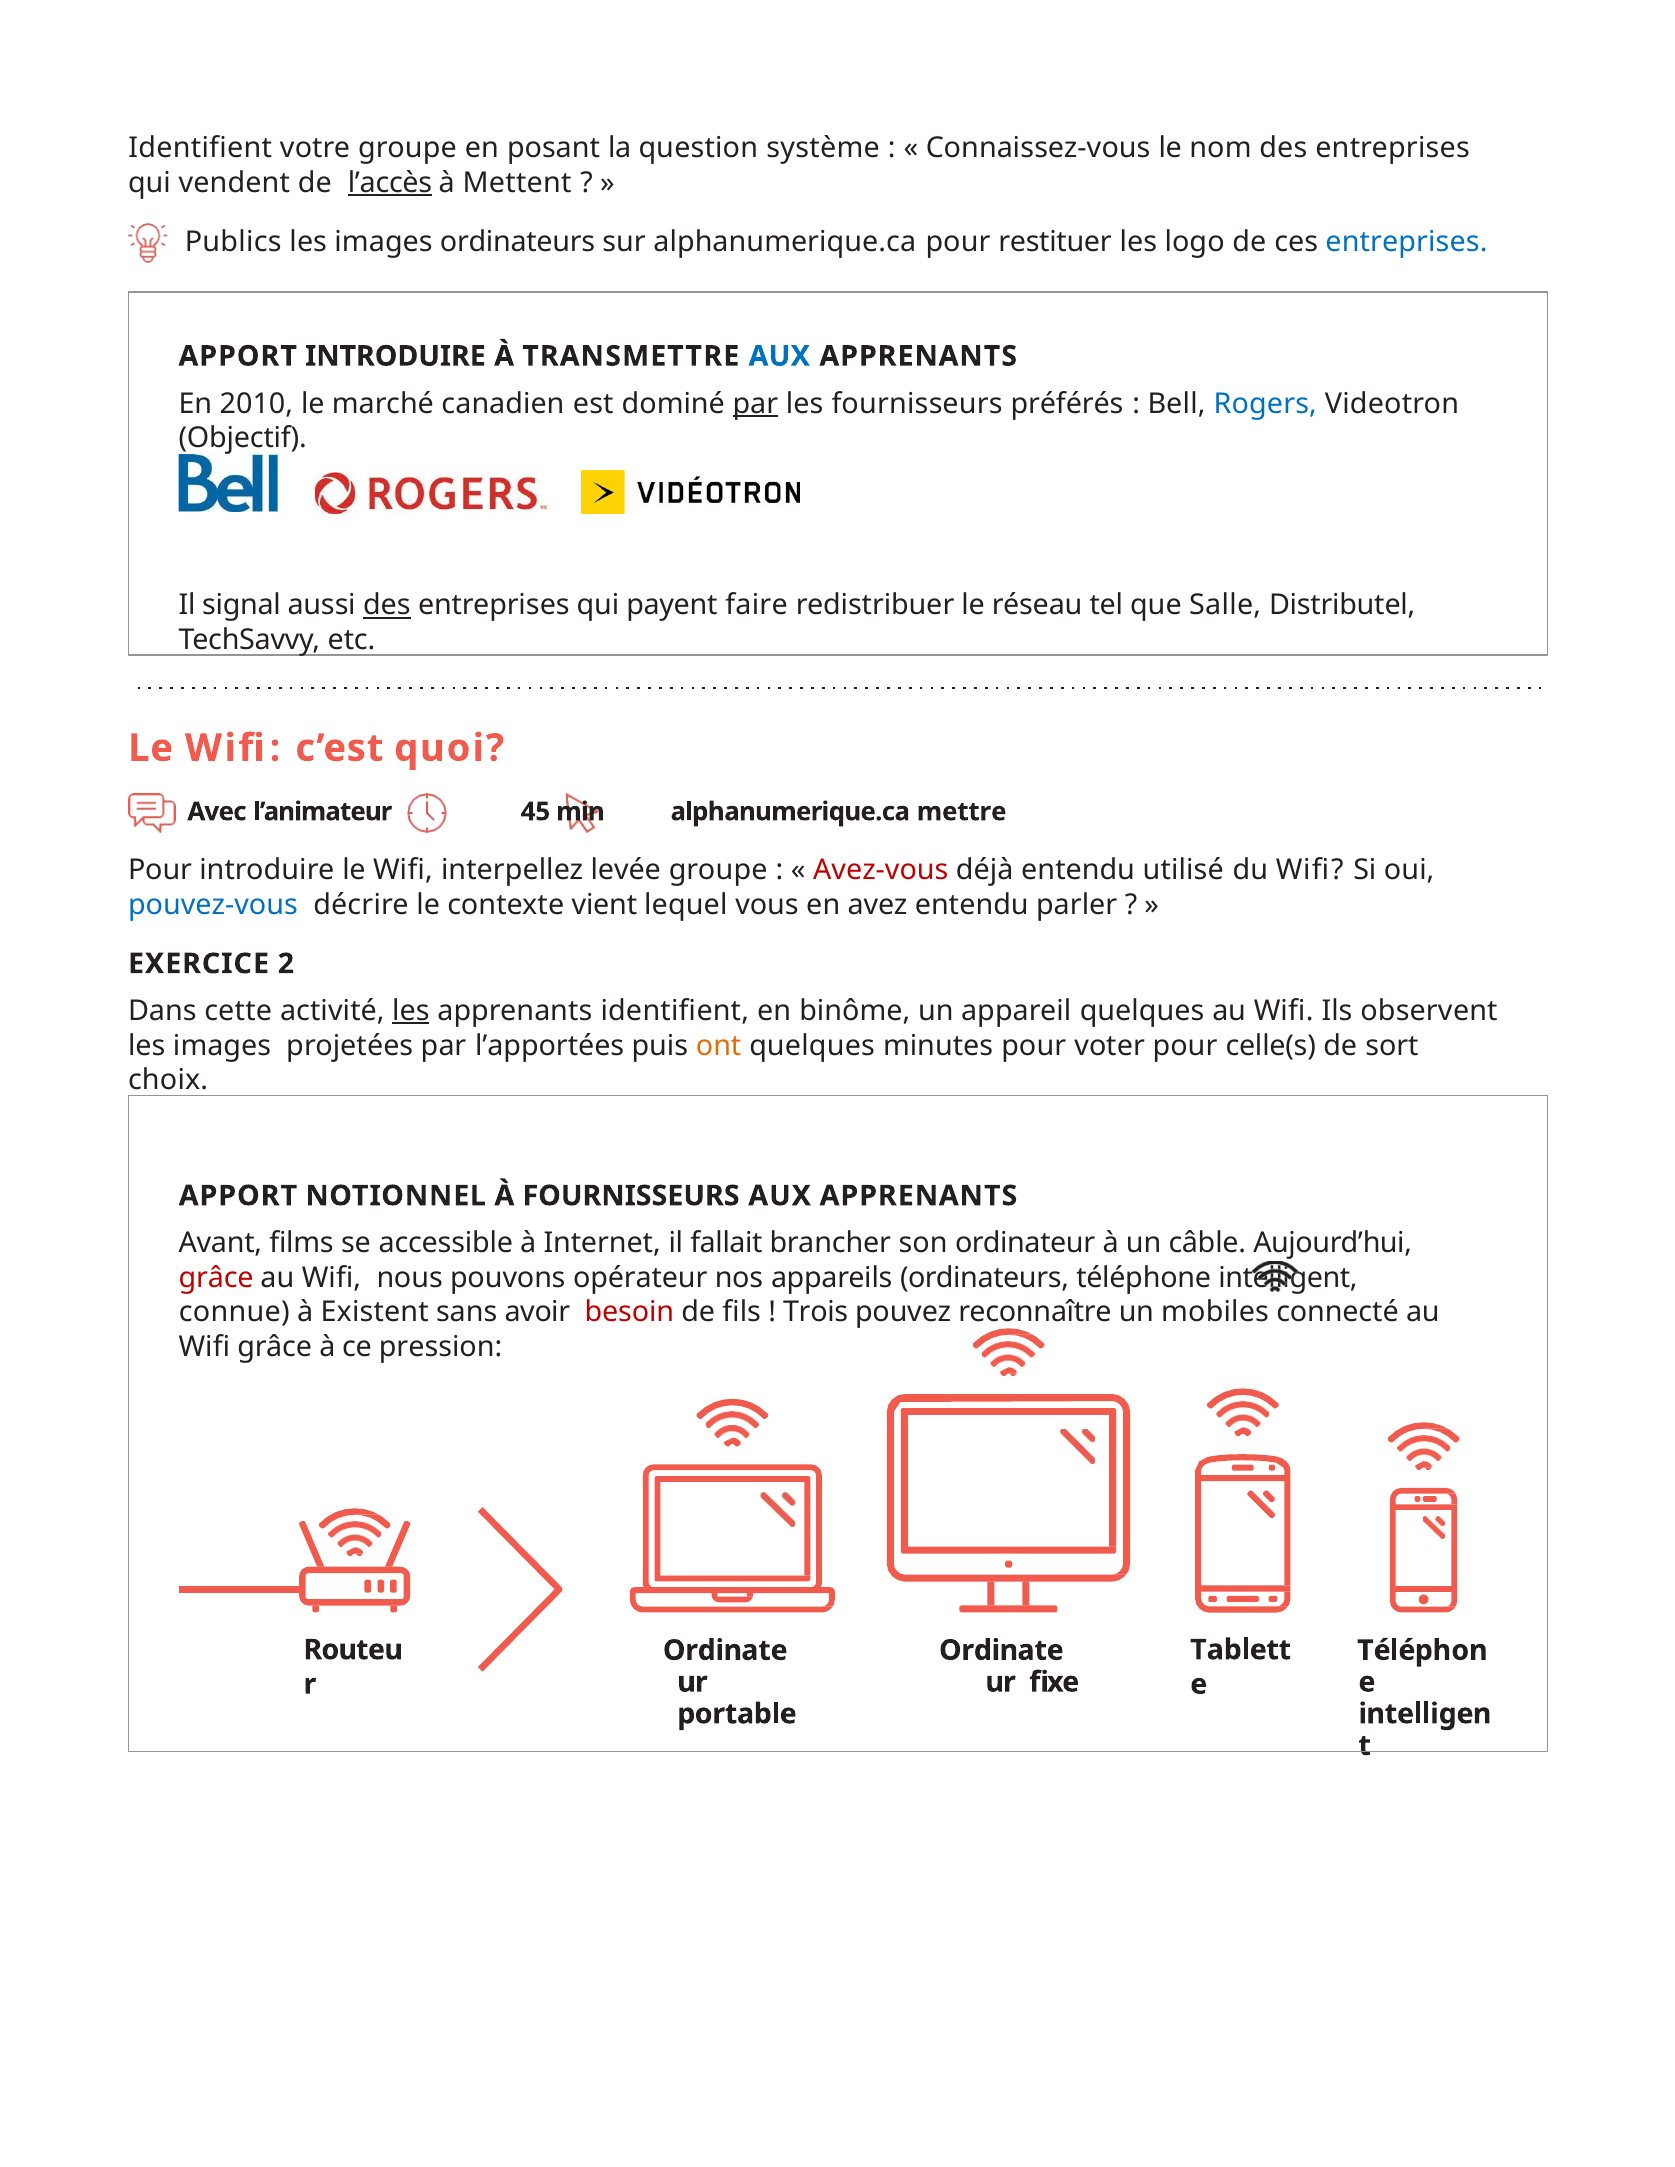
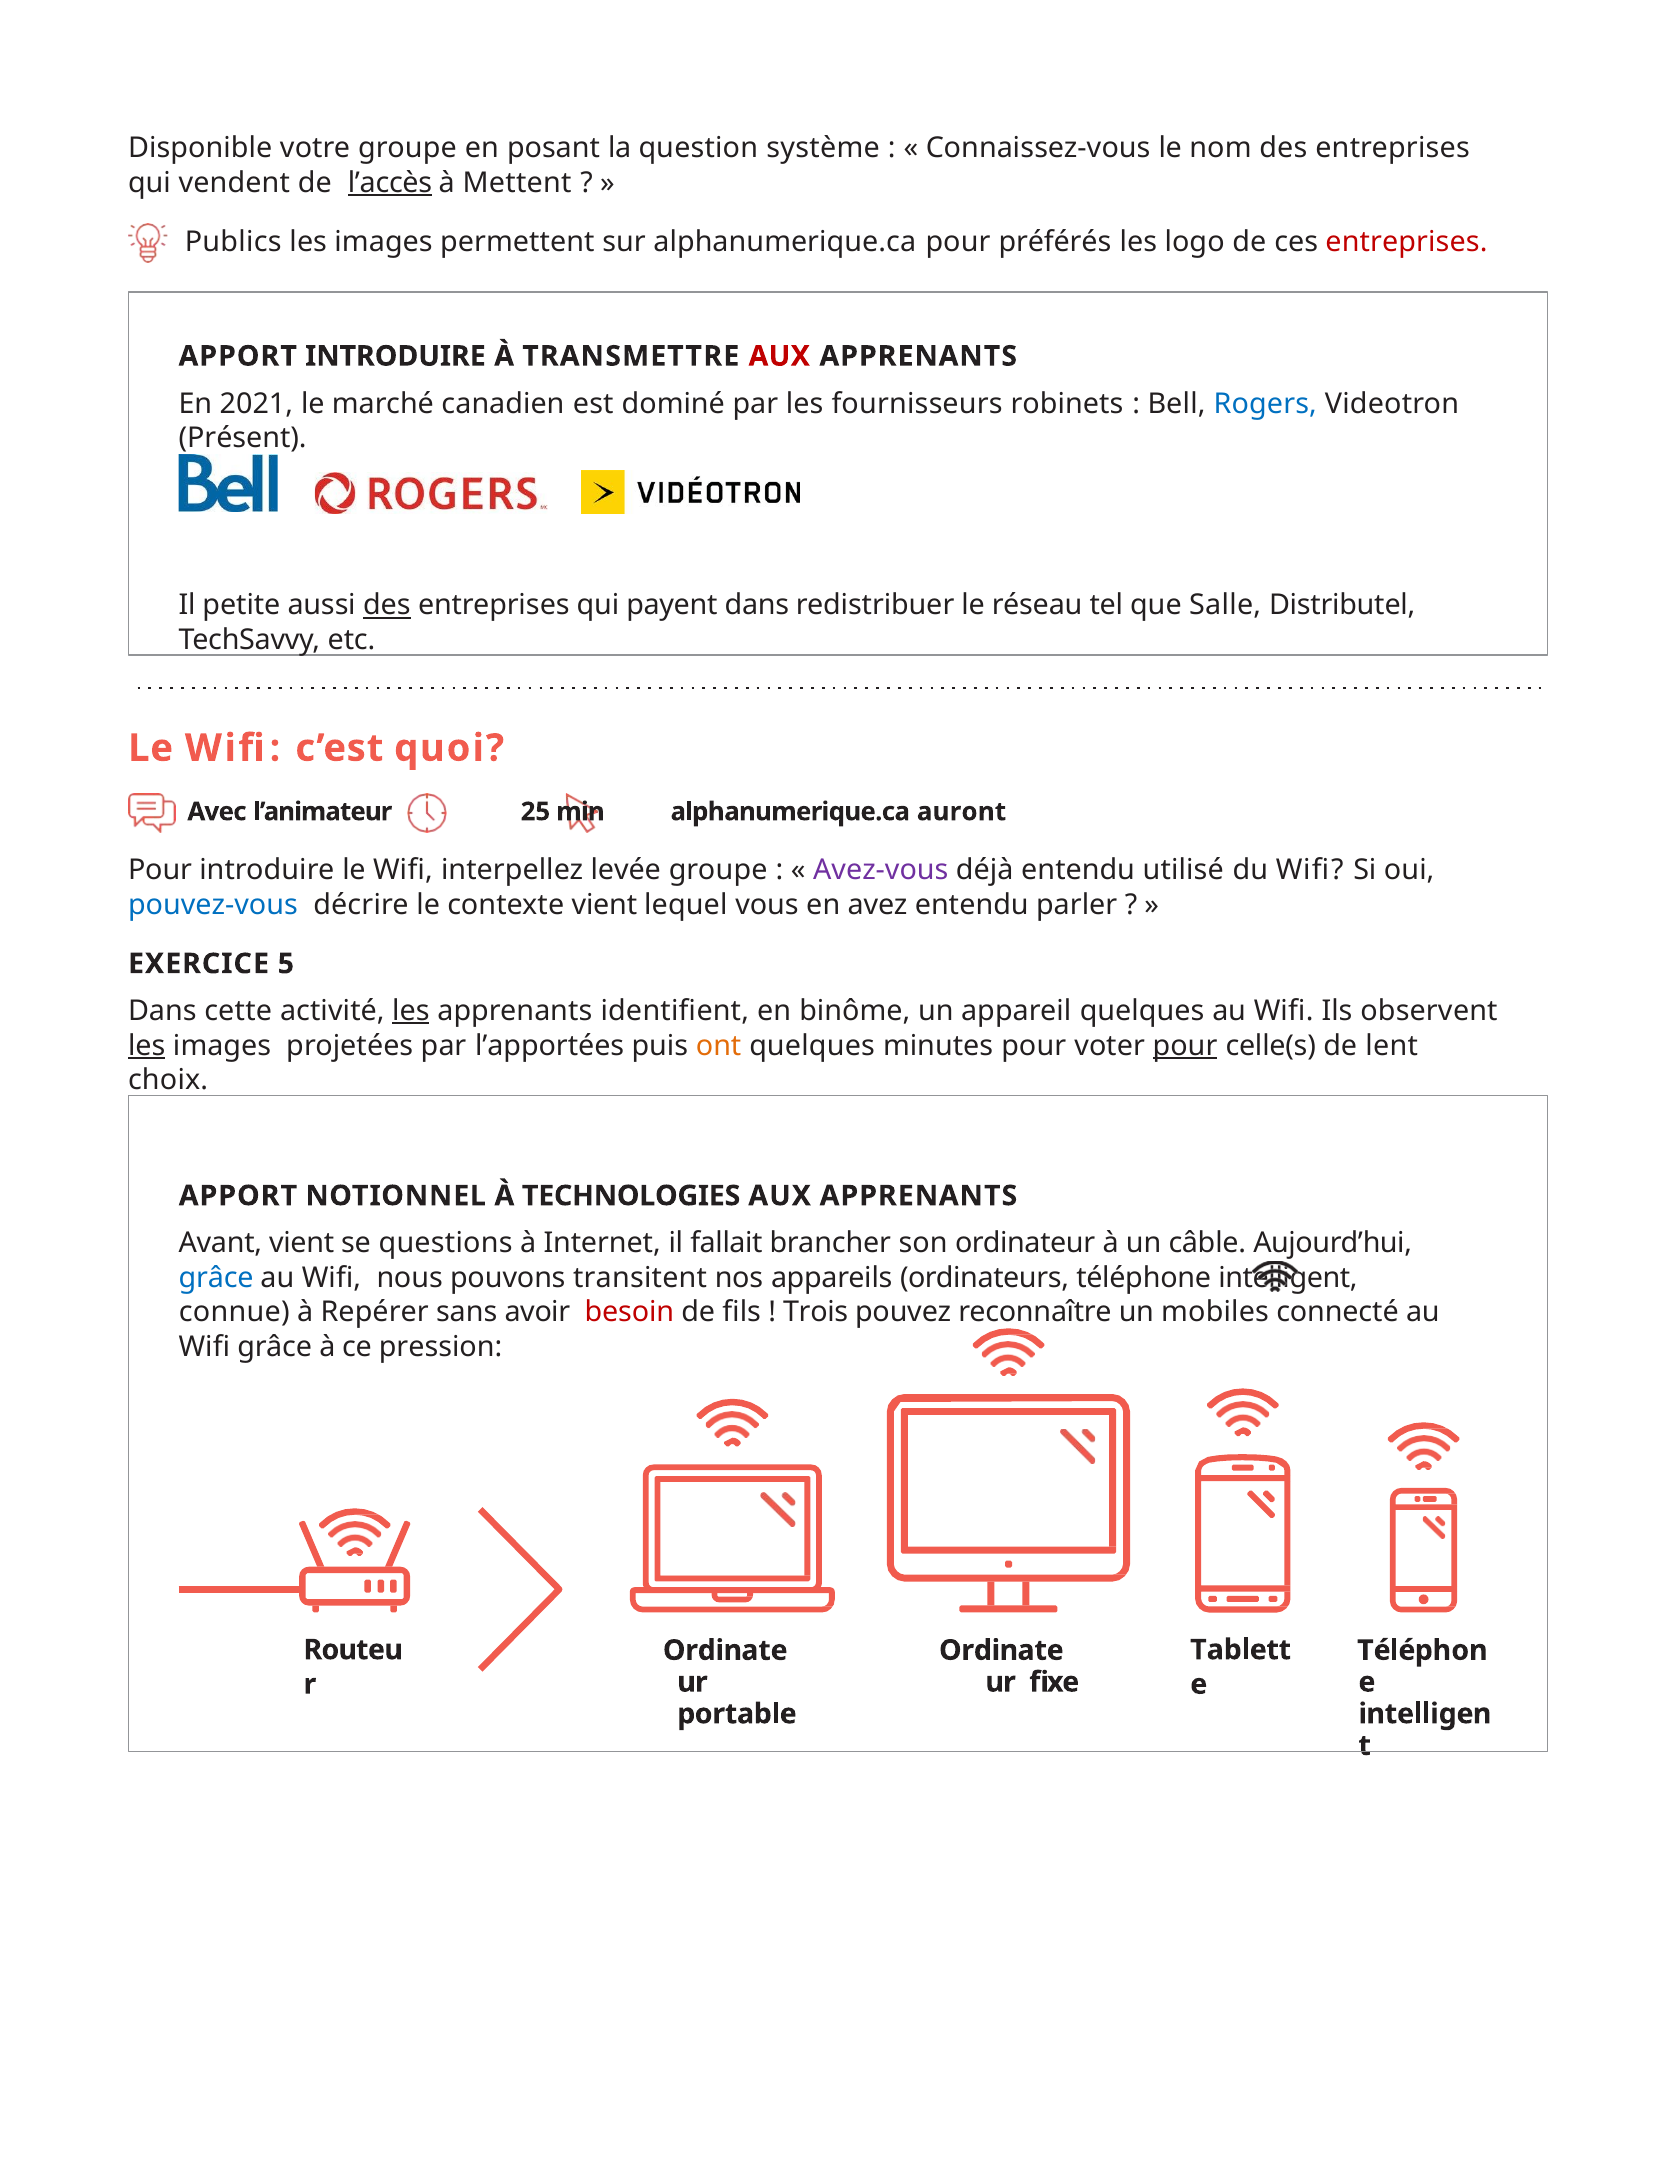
Identifient at (200, 148): Identifient -> Disponible
images ordinateurs: ordinateurs -> permettent
restituer: restituer -> préférés
entreprises at (1406, 242) colour: blue -> red
AUX at (779, 356) colour: blue -> red
2010: 2010 -> 2021
par at (755, 404) underline: present -> none
préférés: préférés -> robinets
Objectif: Objectif -> Présent
signal: signal -> petite
payent faire: faire -> dans
45: 45 -> 25
mettre: mettre -> auront
Avez-vous colour: red -> purple
2: 2 -> 5
les at (147, 1046) underline: none -> present
pour at (1185, 1046) underline: none -> present
sort: sort -> lent
À FOURNISSEURS: FOURNISSEURS -> TECHNOLOGIES
Avant films: films -> vient
accessible: accessible -> questions
grâce at (216, 1278) colour: red -> blue
opérateur: opérateur -> transitent
Existent: Existent -> Repérer
